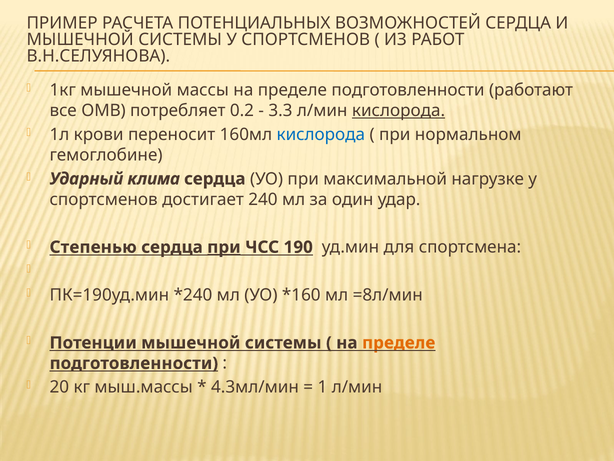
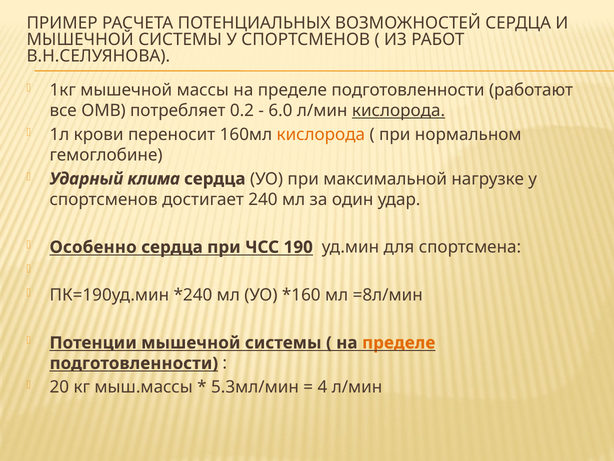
3.3: 3.3 -> 6.0
кислорода at (321, 134) colour: blue -> orange
Степенью: Степенью -> Особенно
при at (224, 247) underline: present -> none
4.3мл/мин: 4.3мл/мин -> 5.3мл/мин
1: 1 -> 4
